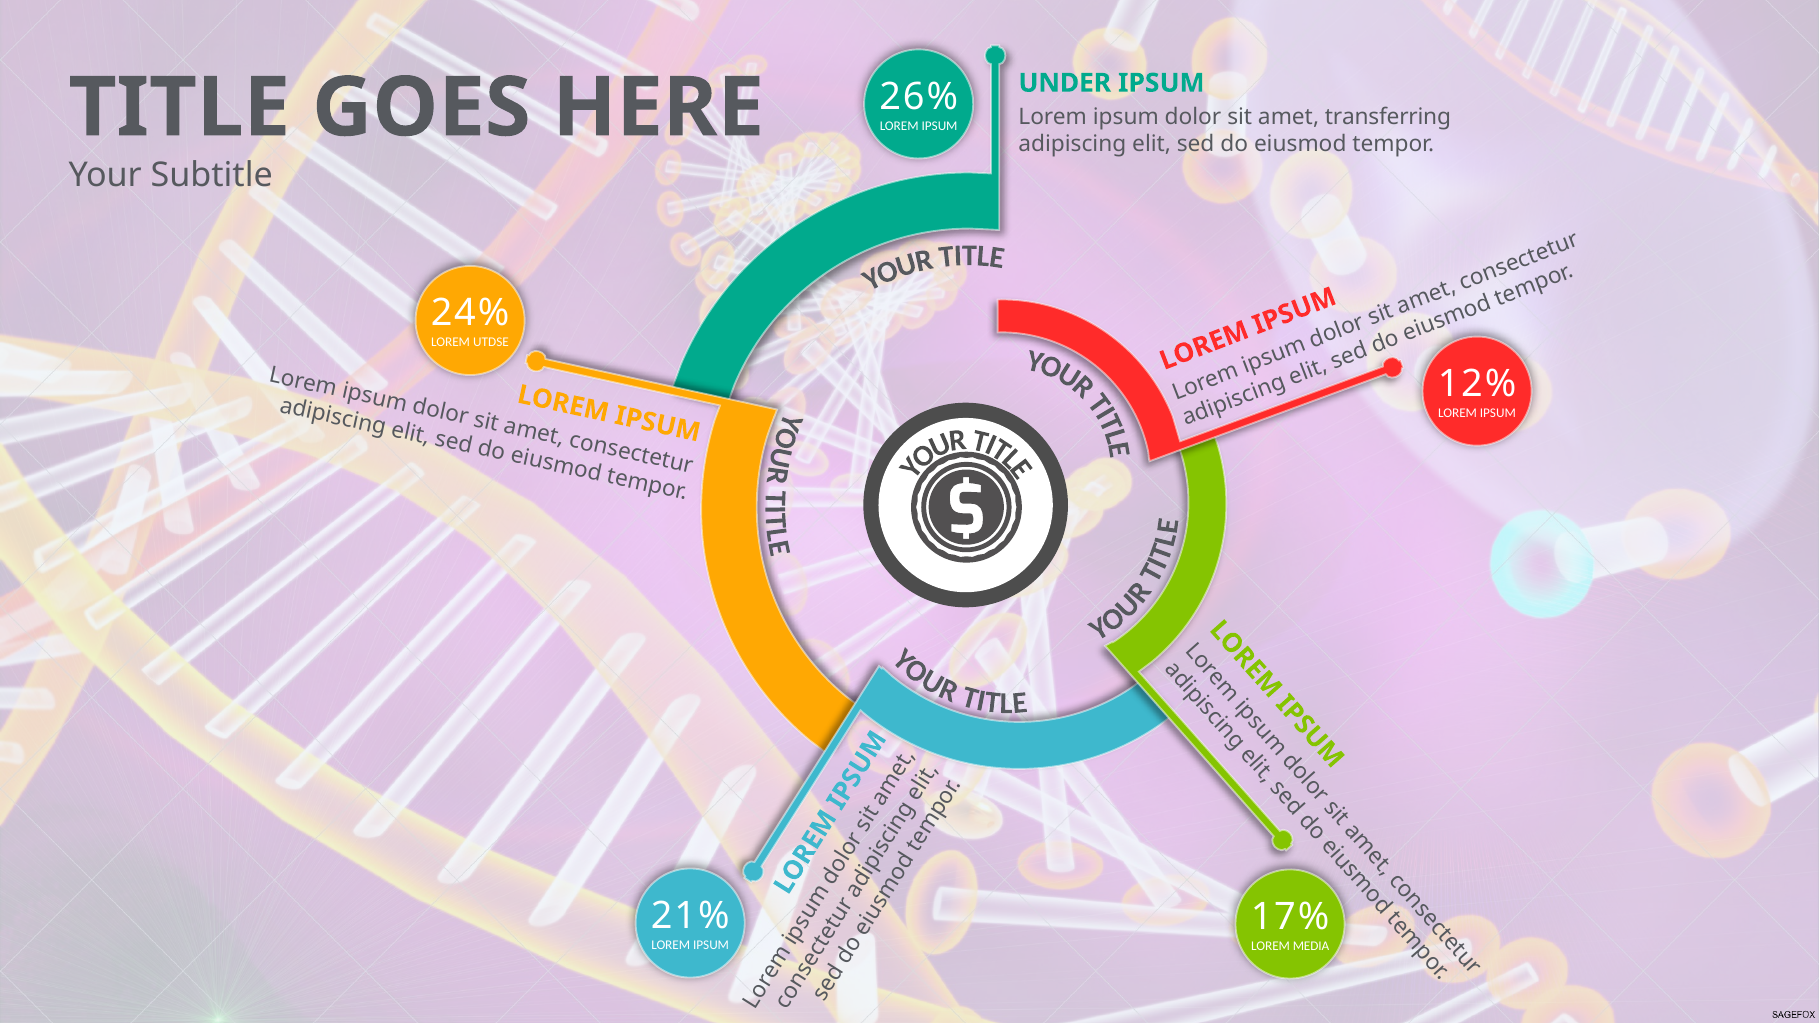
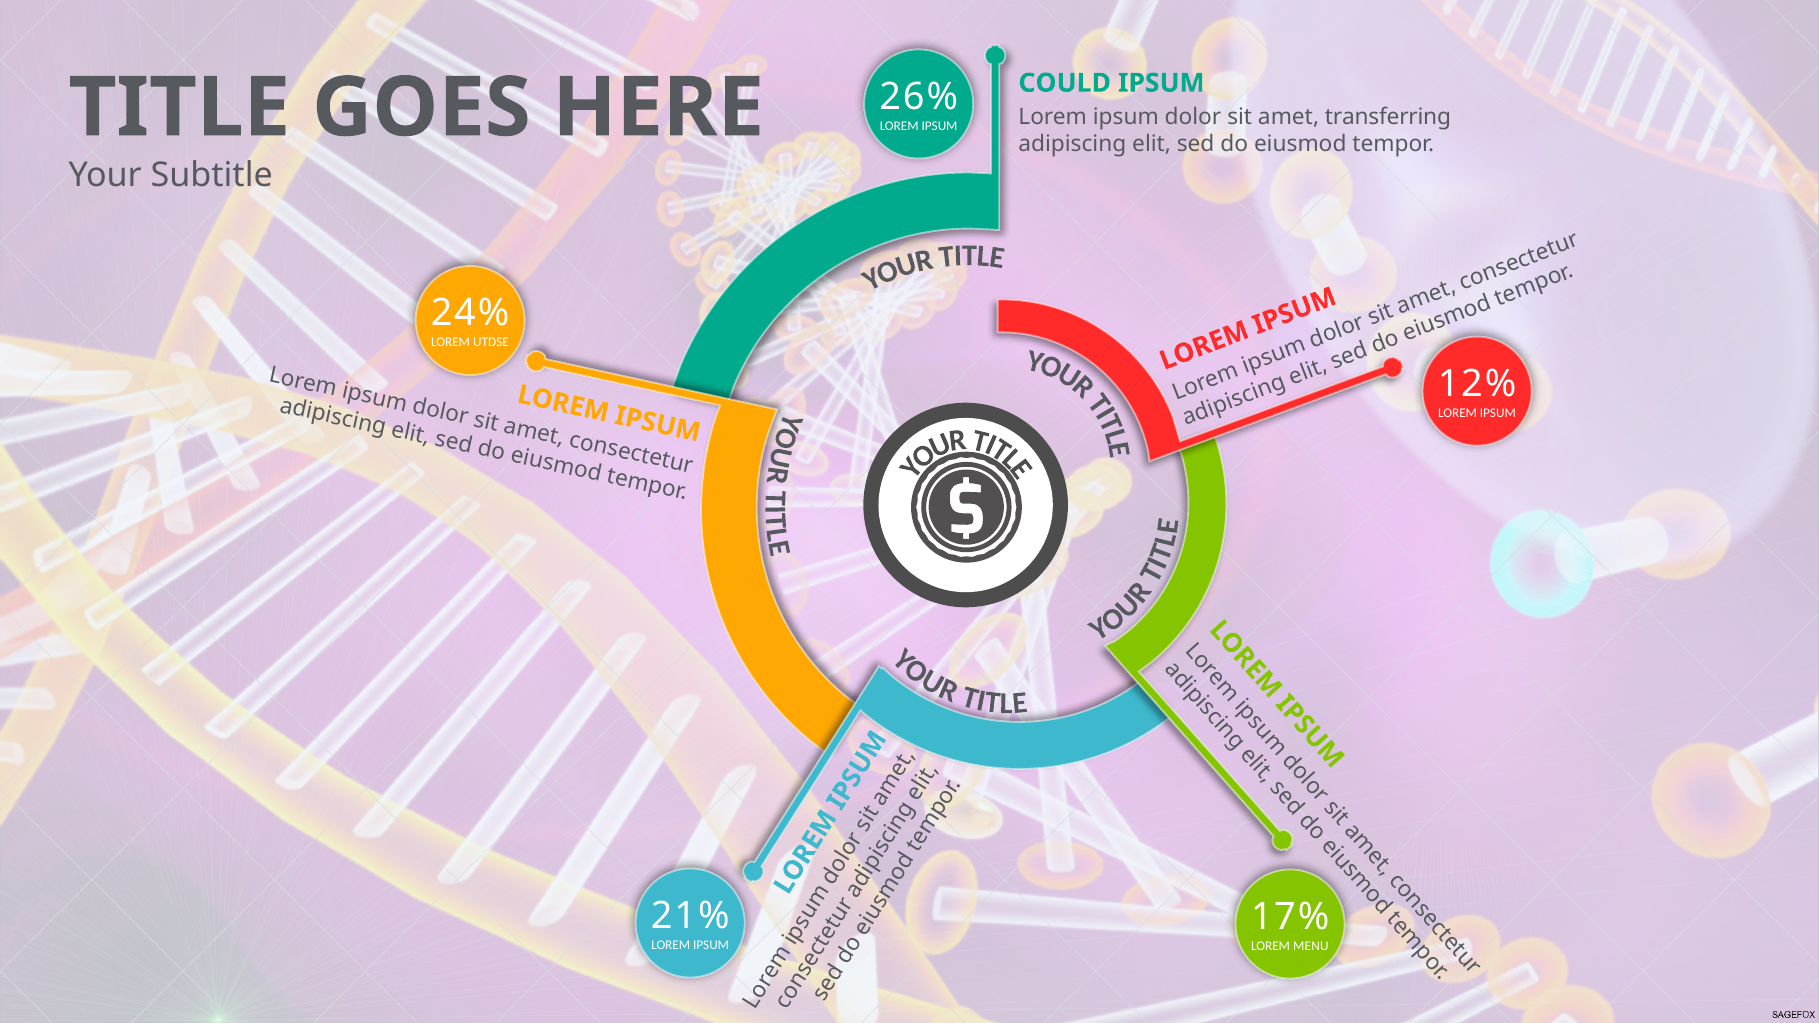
UNDER: UNDER -> COULD
MEDIA: MEDIA -> MENU
